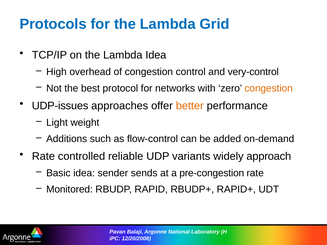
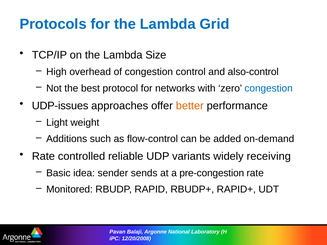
Lambda Idea: Idea -> Size
very-control: very-control -> also-control
congestion at (269, 88) colour: orange -> blue
approach: approach -> receiving
